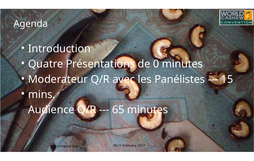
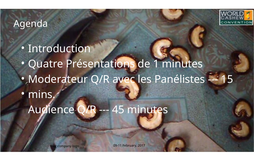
0: 0 -> 1
65: 65 -> 45
